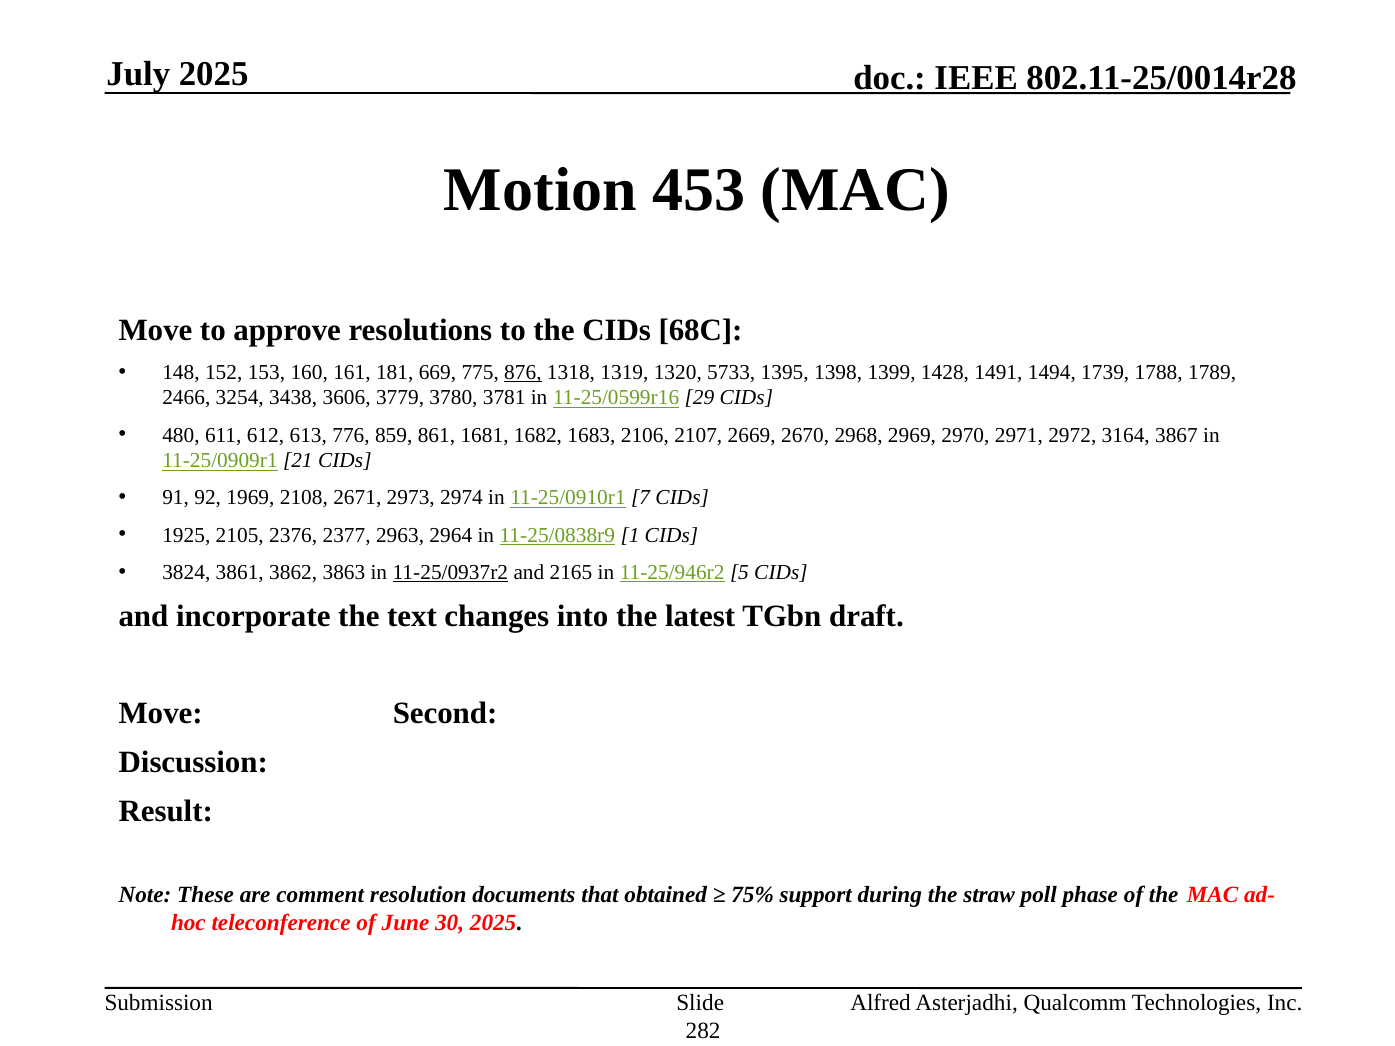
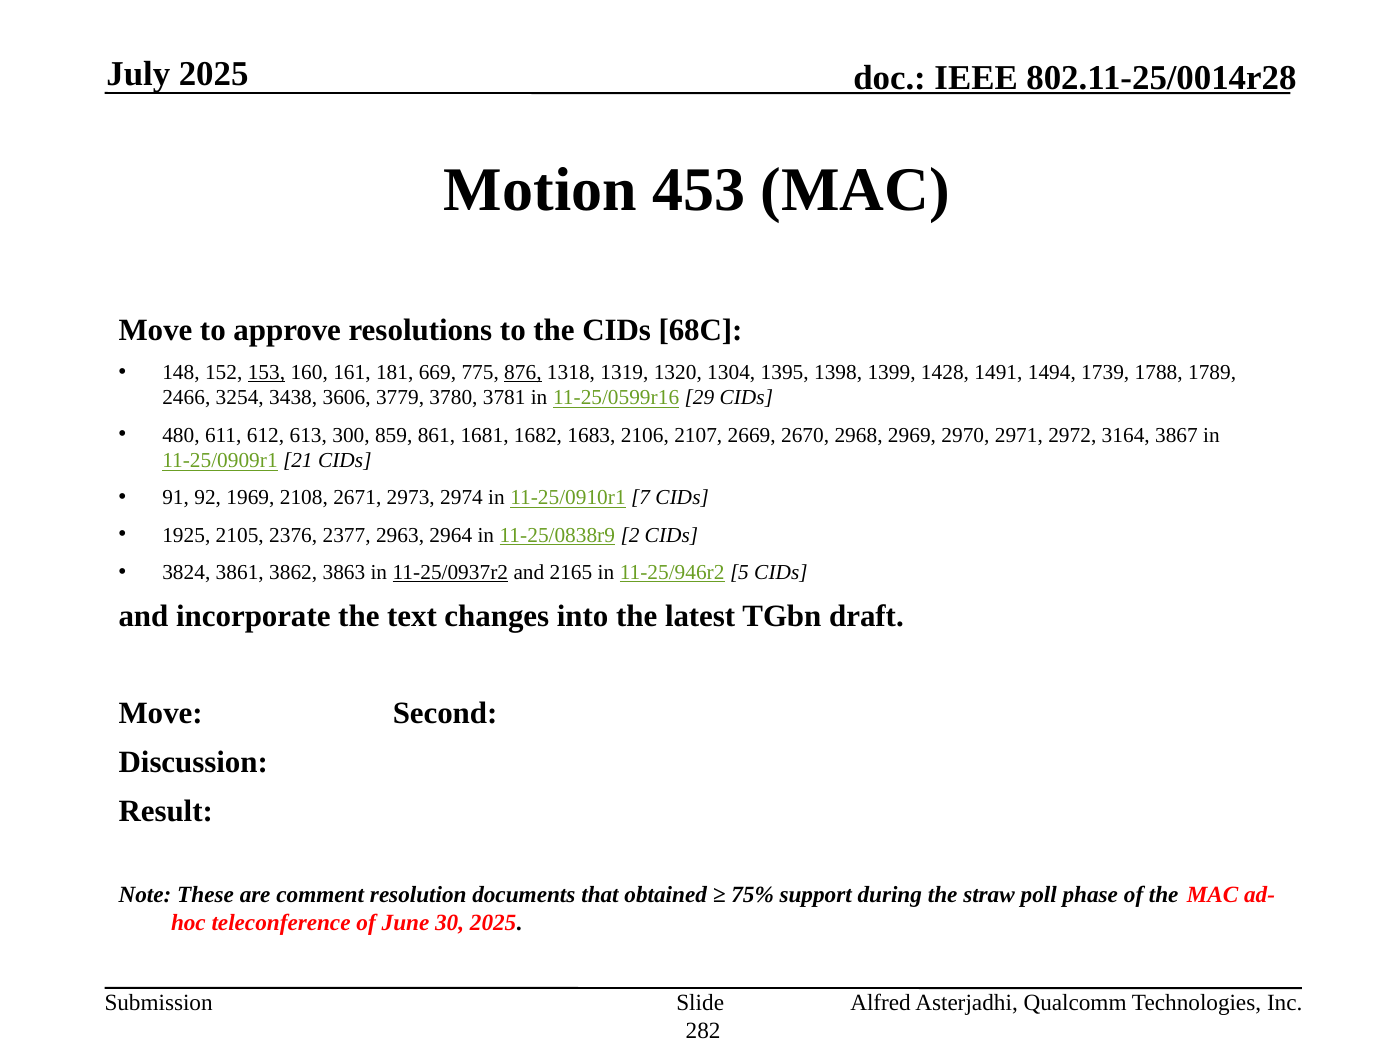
153 underline: none -> present
5733: 5733 -> 1304
776: 776 -> 300
1: 1 -> 2
